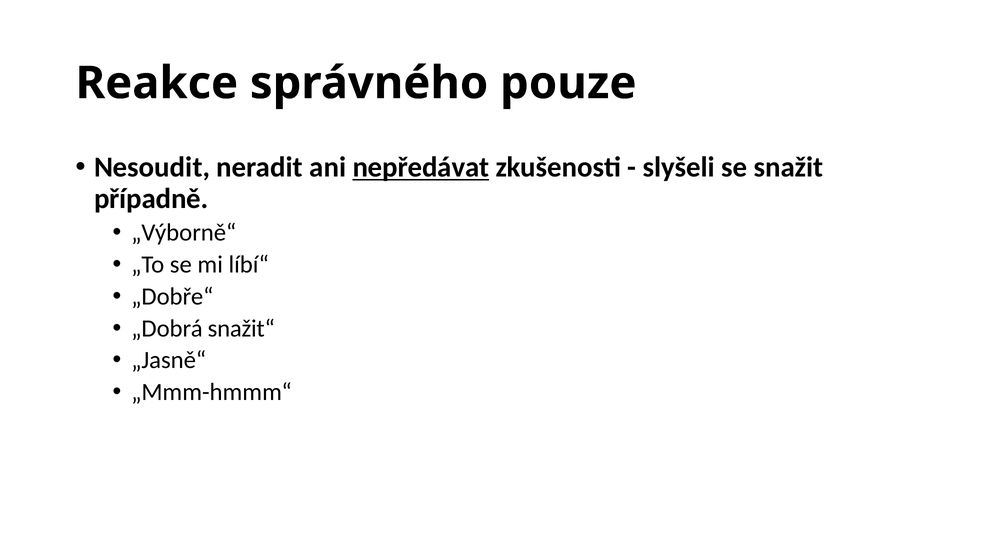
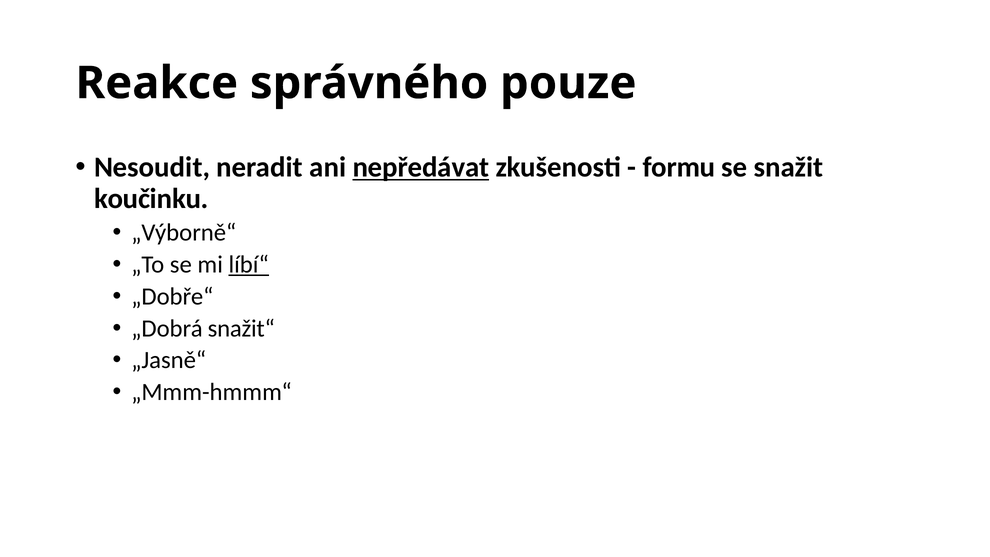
slyšeli: slyšeli -> formu
případně: případně -> koučinku
líbí“ underline: none -> present
